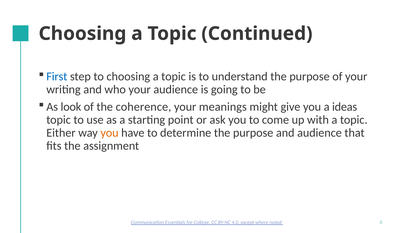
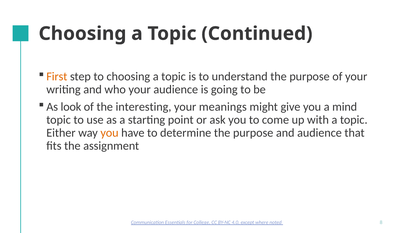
First colour: blue -> orange
coherence: coherence -> interesting
ideas: ideas -> mind
